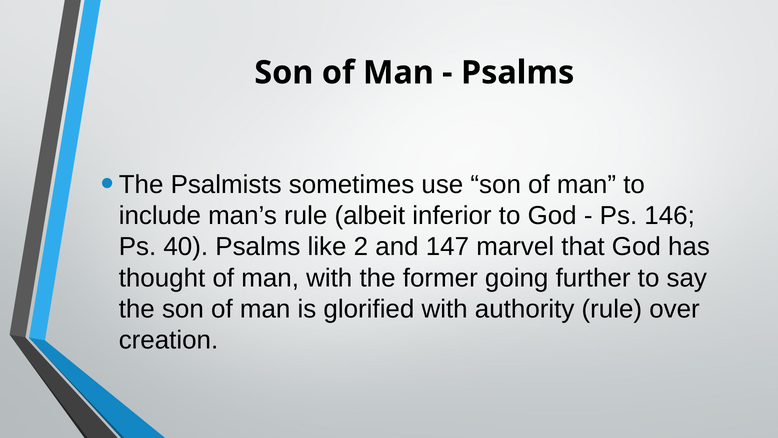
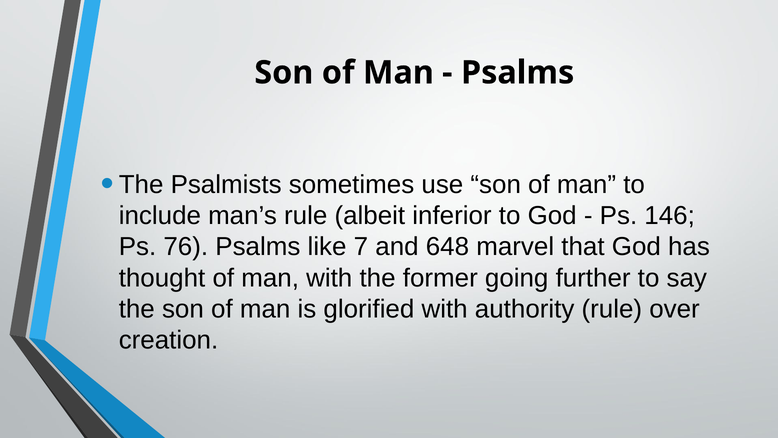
40: 40 -> 76
2: 2 -> 7
147: 147 -> 648
